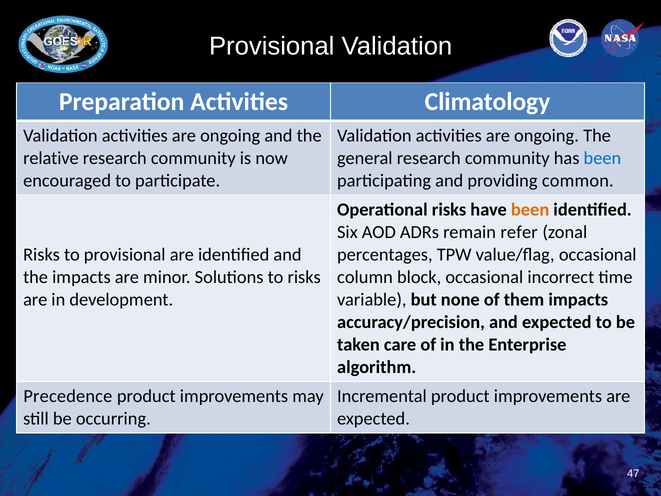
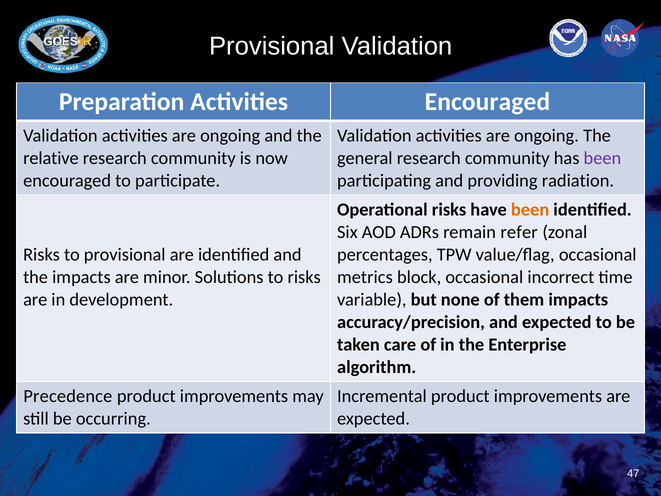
Activities Climatology: Climatology -> Encouraged
been at (602, 158) colour: blue -> purple
common: common -> radiation
column: column -> metrics
